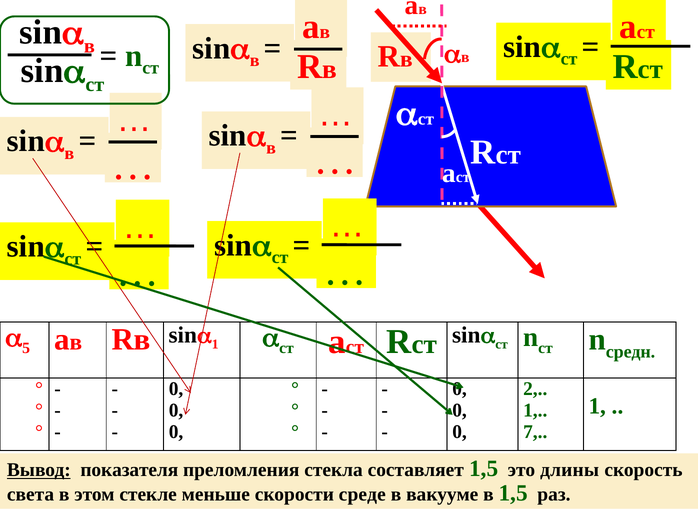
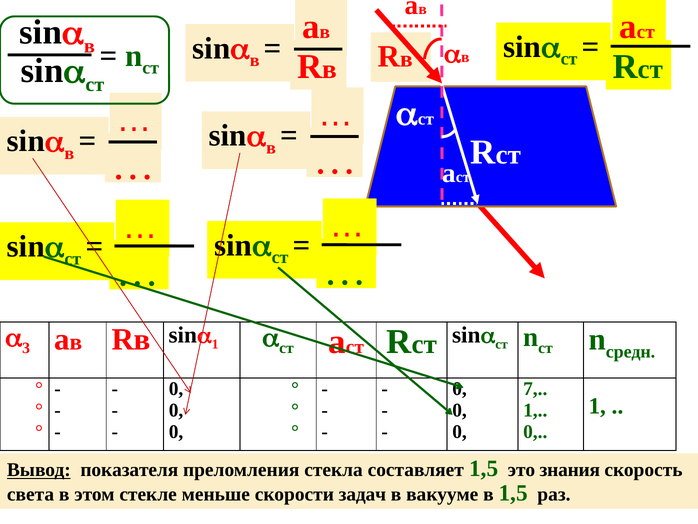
5: 5 -> 3
2: 2 -> 7
7 at (535, 432): 7 -> 0
длины: длины -> знания
среде: среде -> задач
